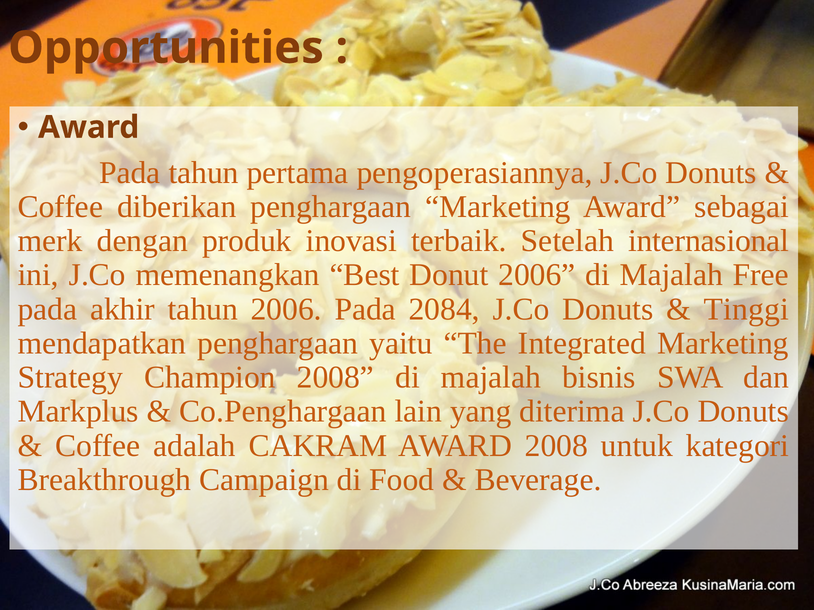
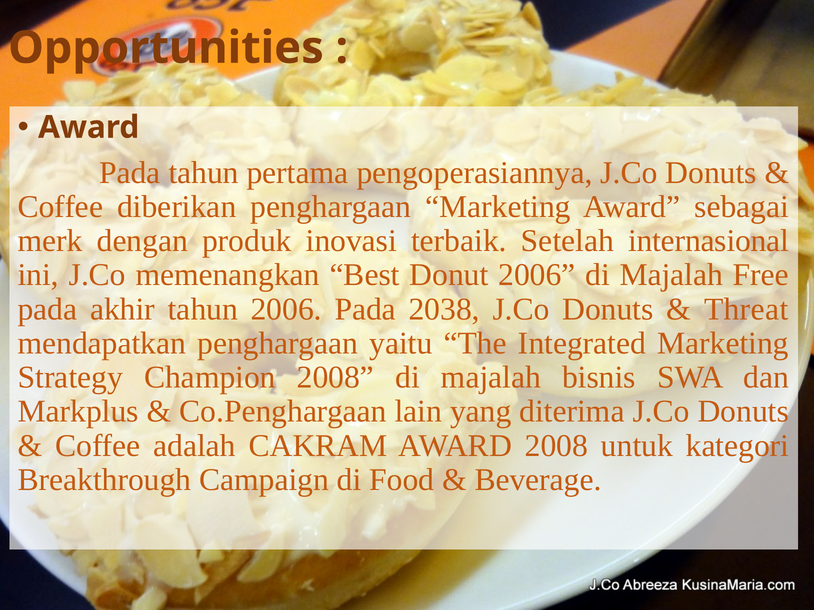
2084: 2084 -> 2038
Tinggi: Tinggi -> Threat
